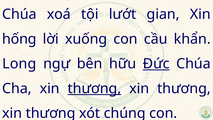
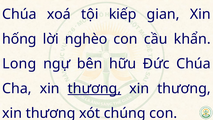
lướt: lướt -> kiếp
xuống: xuống -> nghèo
Đức underline: present -> none
